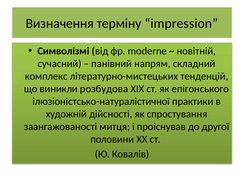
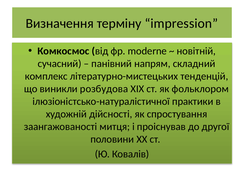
Символізмі: Символізмі -> Комкосмос
епігонського: епігонського -> фольклором
